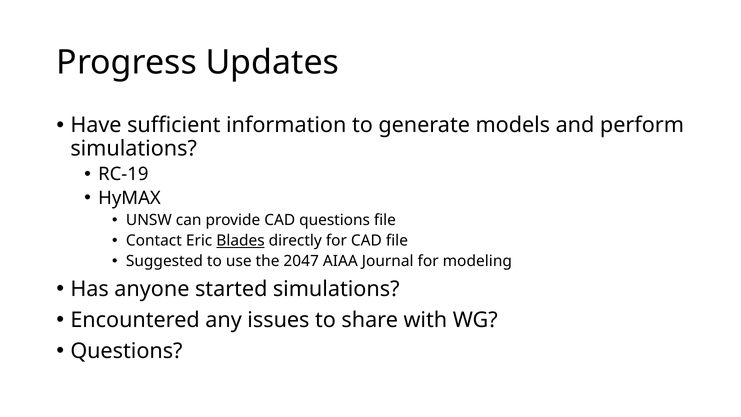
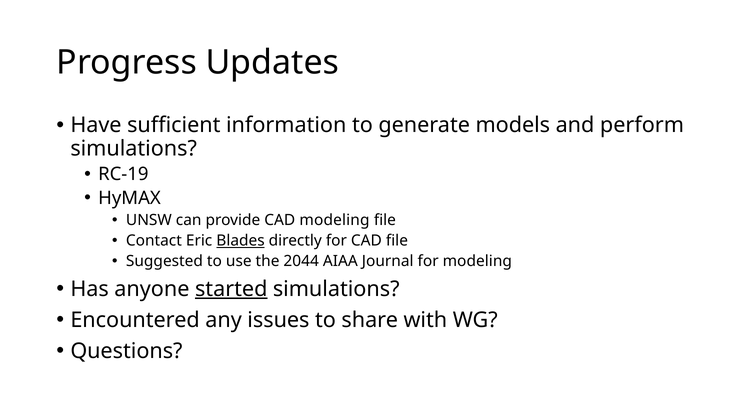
CAD questions: questions -> modeling
2047: 2047 -> 2044
started underline: none -> present
